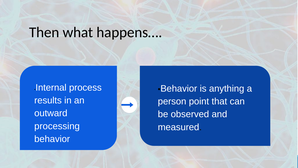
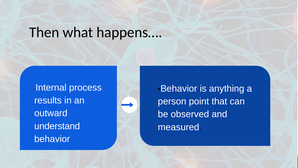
processing: processing -> understand
